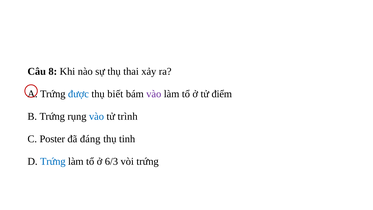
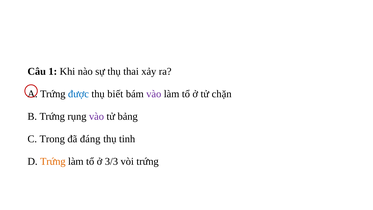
8: 8 -> 1
điểm: điểm -> chặn
vào at (96, 116) colour: blue -> purple
trình: trình -> bảng
Poster: Poster -> Trong
Trứng at (53, 161) colour: blue -> orange
6/3: 6/3 -> 3/3
